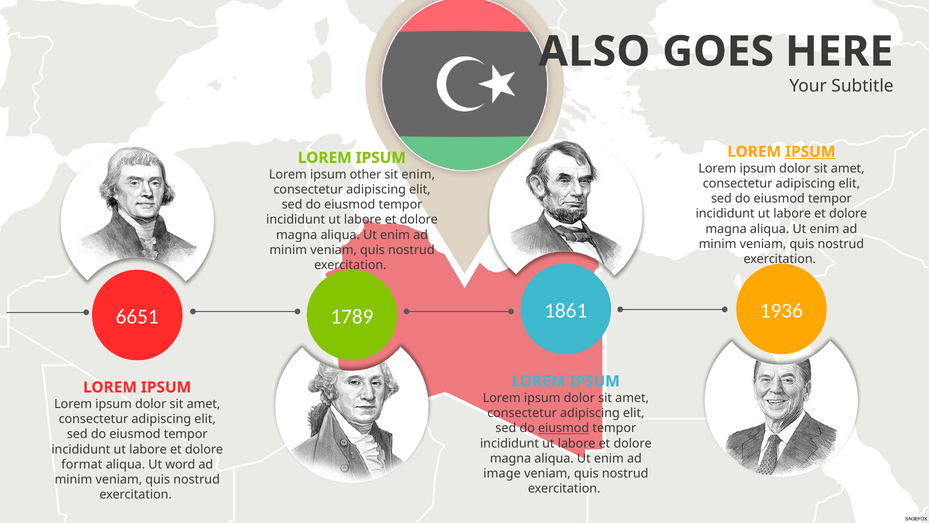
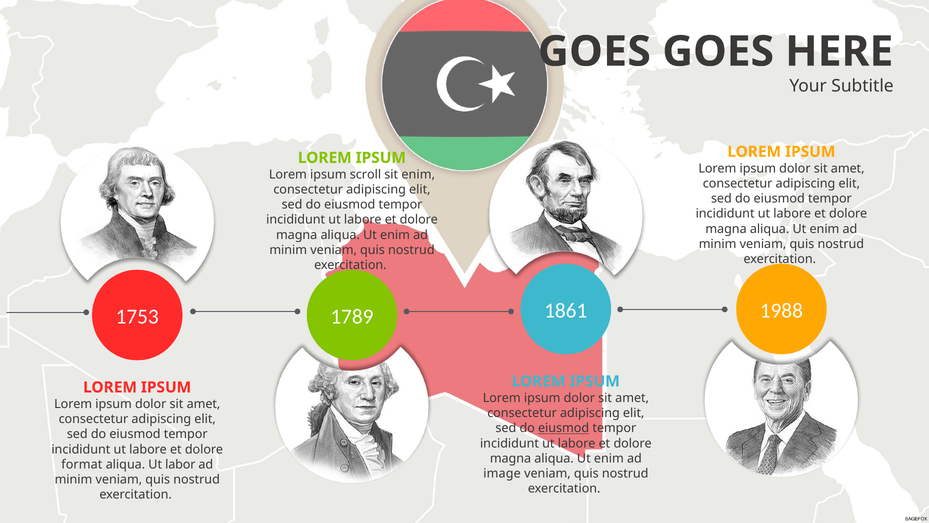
ALSO at (594, 52): ALSO -> GOES
IPSUM at (810, 152) underline: present -> none
other: other -> scroll
1936: 1936 -> 1988
6651: 6651 -> 1753
word: word -> labor
